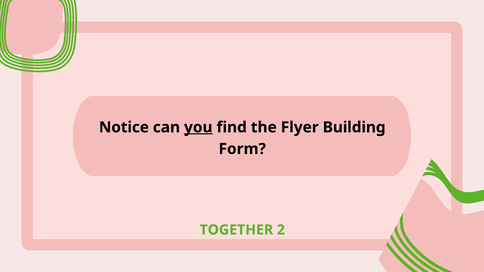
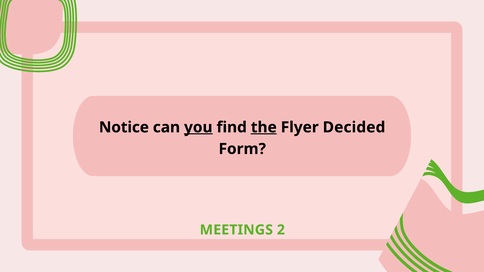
the underline: none -> present
Building: Building -> Decided
TOGETHER: TOGETHER -> MEETINGS
